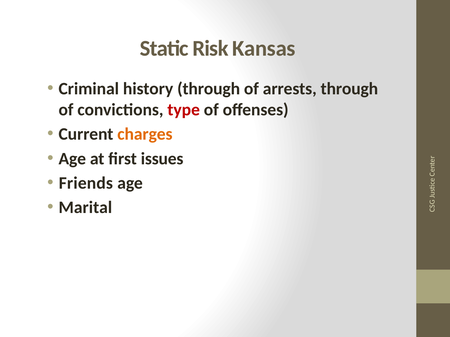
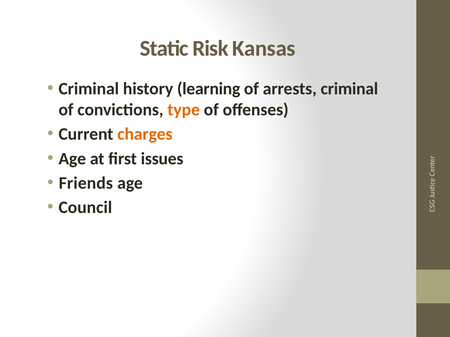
history through: through -> learning
arrests through: through -> criminal
type colour: red -> orange
Marital: Marital -> Council
